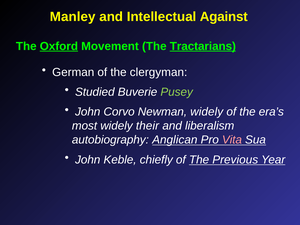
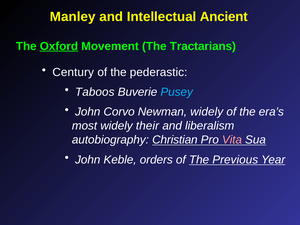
Against: Against -> Ancient
Tractarians underline: present -> none
German: German -> Century
clergyman: clergyman -> pederastic
Studied: Studied -> Taboos
Pusey colour: light green -> light blue
Anglican: Anglican -> Christian
chiefly: chiefly -> orders
